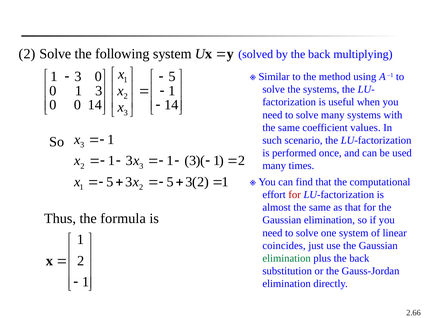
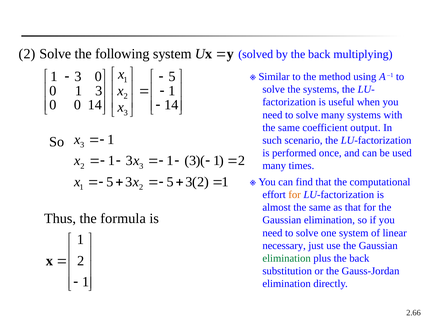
values: values -> output
for at (295, 195) colour: red -> orange
coincides: coincides -> necessary
